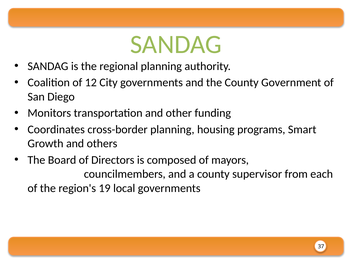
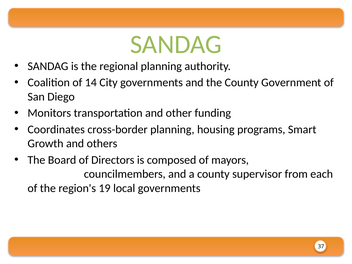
12: 12 -> 14
